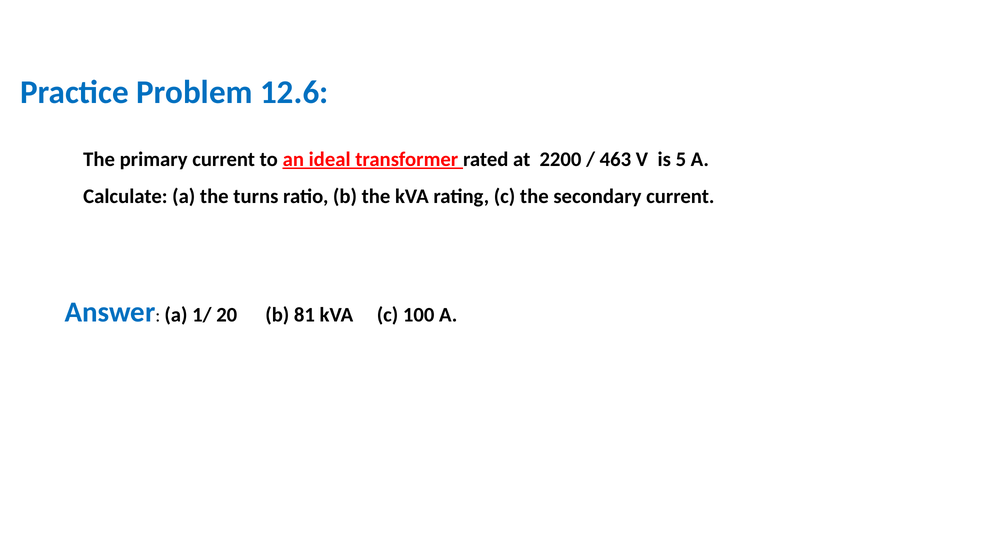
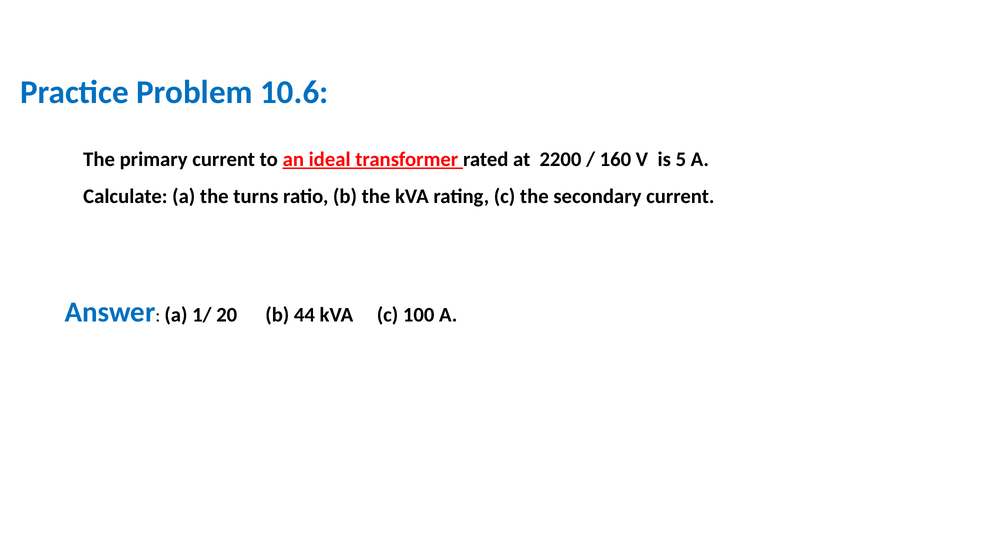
12.6: 12.6 -> 10.6
463: 463 -> 160
81: 81 -> 44
